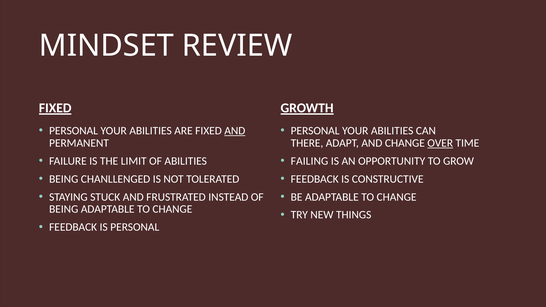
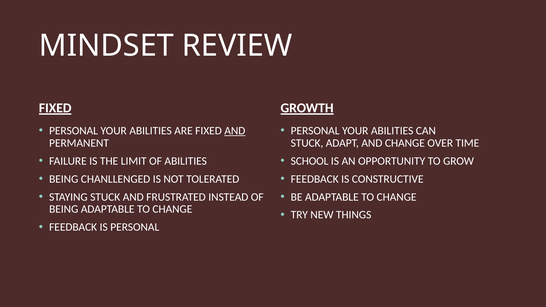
THERE at (307, 143): THERE -> STUCK
OVER underline: present -> none
FAILING: FAILING -> SCHOOL
